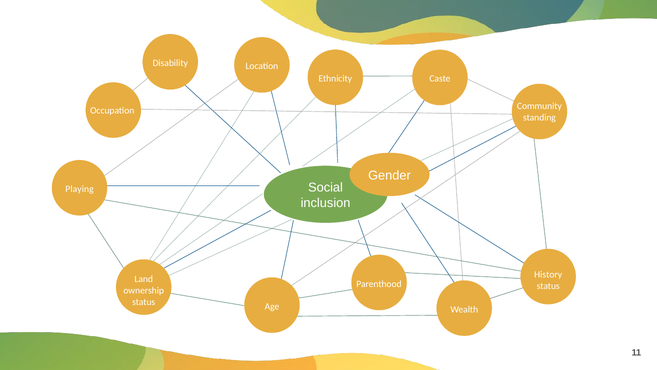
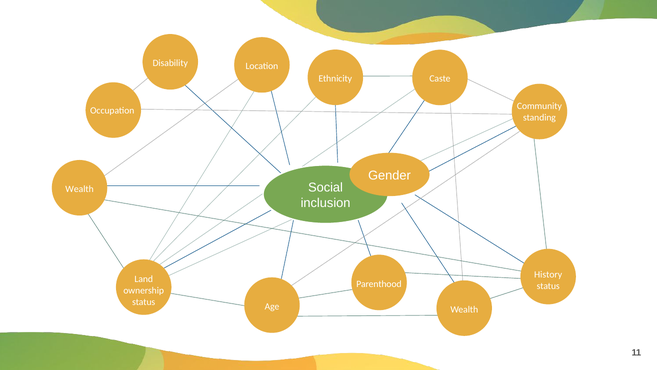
Playing at (80, 189): Playing -> Wealth
